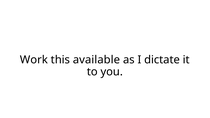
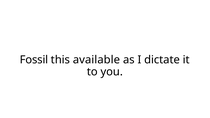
Work: Work -> Fossil
